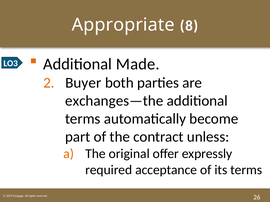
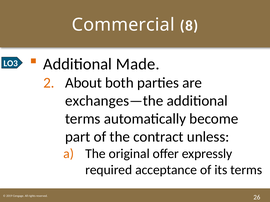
Appropriate: Appropriate -> Commercial
Buyer: Buyer -> About
